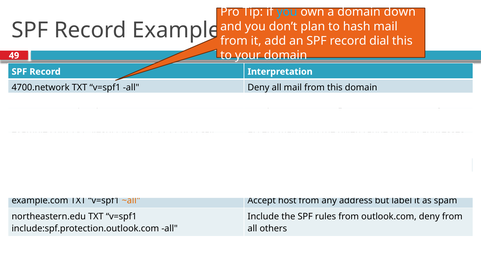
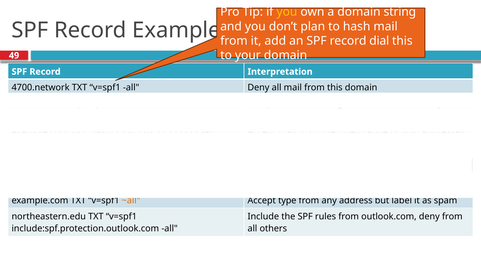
you at (287, 12) colour: light blue -> yellow
down: down -> string
host: host -> type
